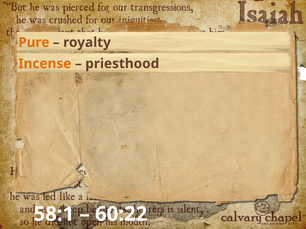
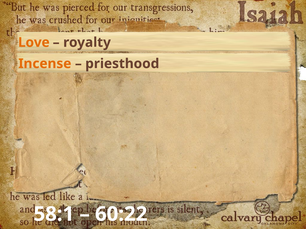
Pure: Pure -> Love
